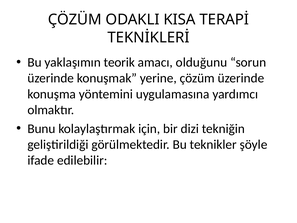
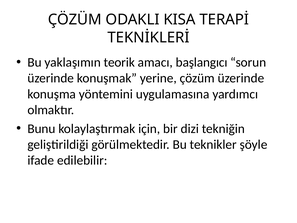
olduğunu: olduğunu -> başlangıcı
